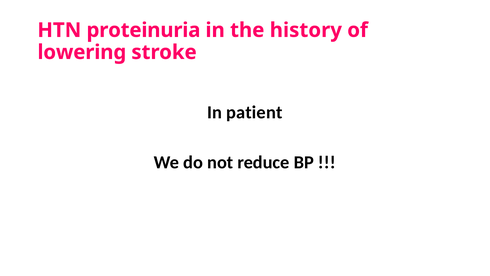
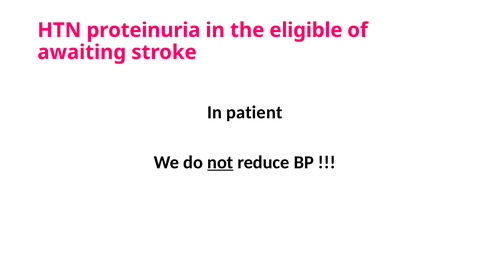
history: history -> eligible
lowering: lowering -> awaiting
not underline: none -> present
